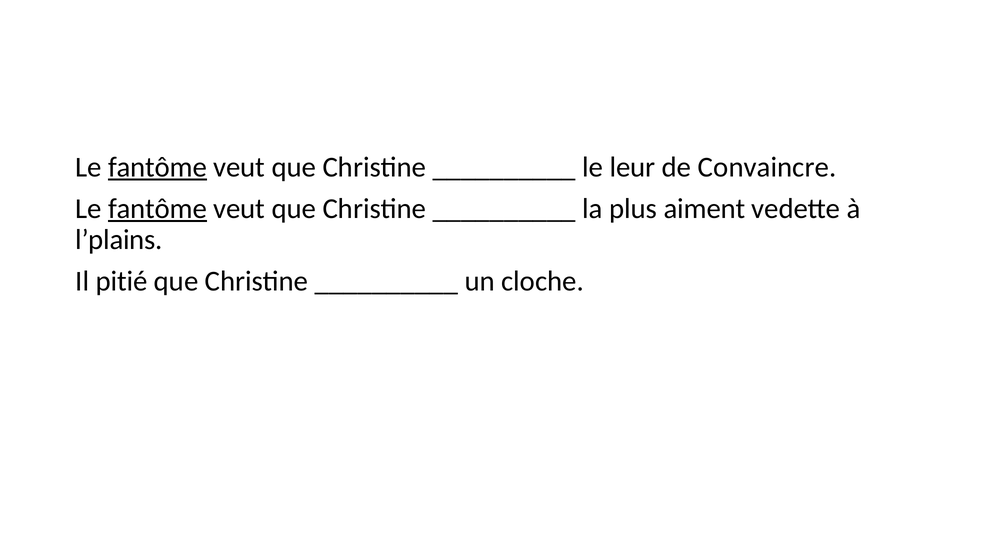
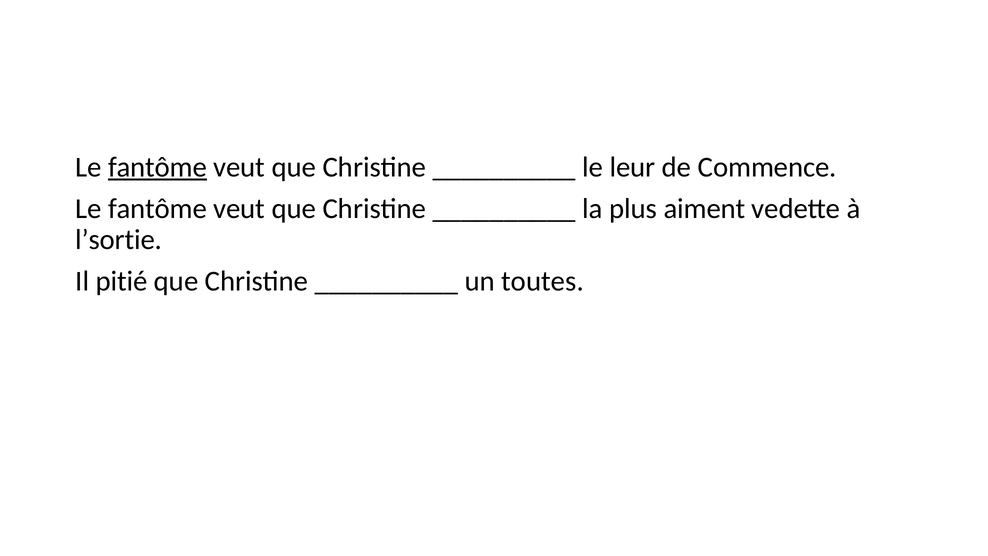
Convaincre: Convaincre -> Commence
fantôme at (158, 208) underline: present -> none
l’plains: l’plains -> l’sortie
cloche: cloche -> toutes
